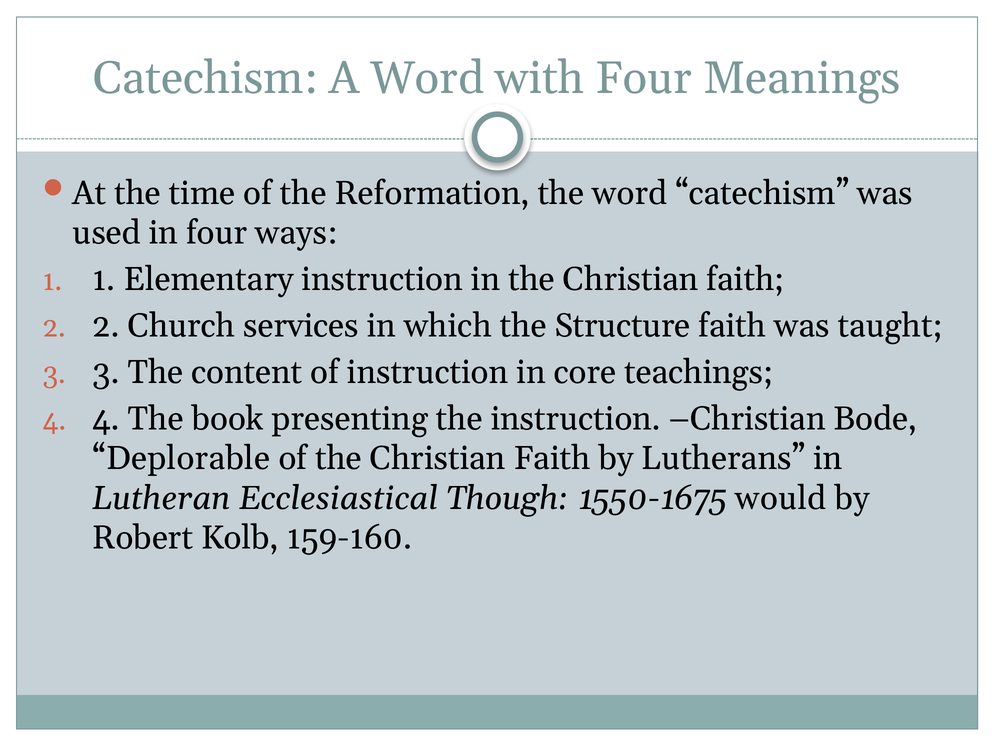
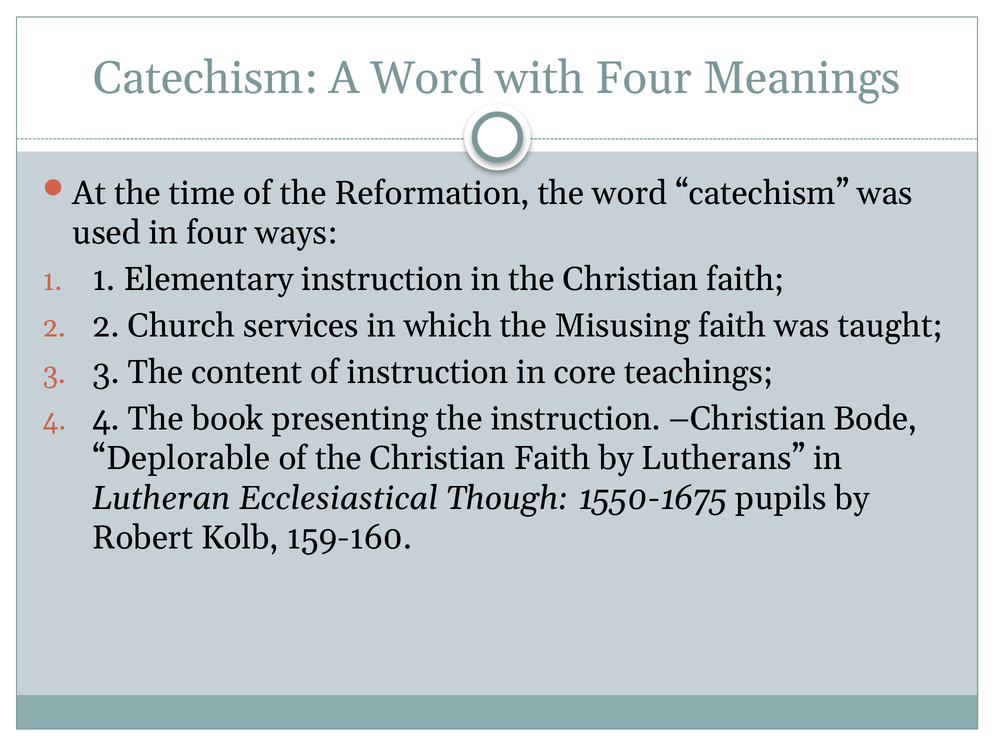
Structure: Structure -> Misusing
would: would -> pupils
